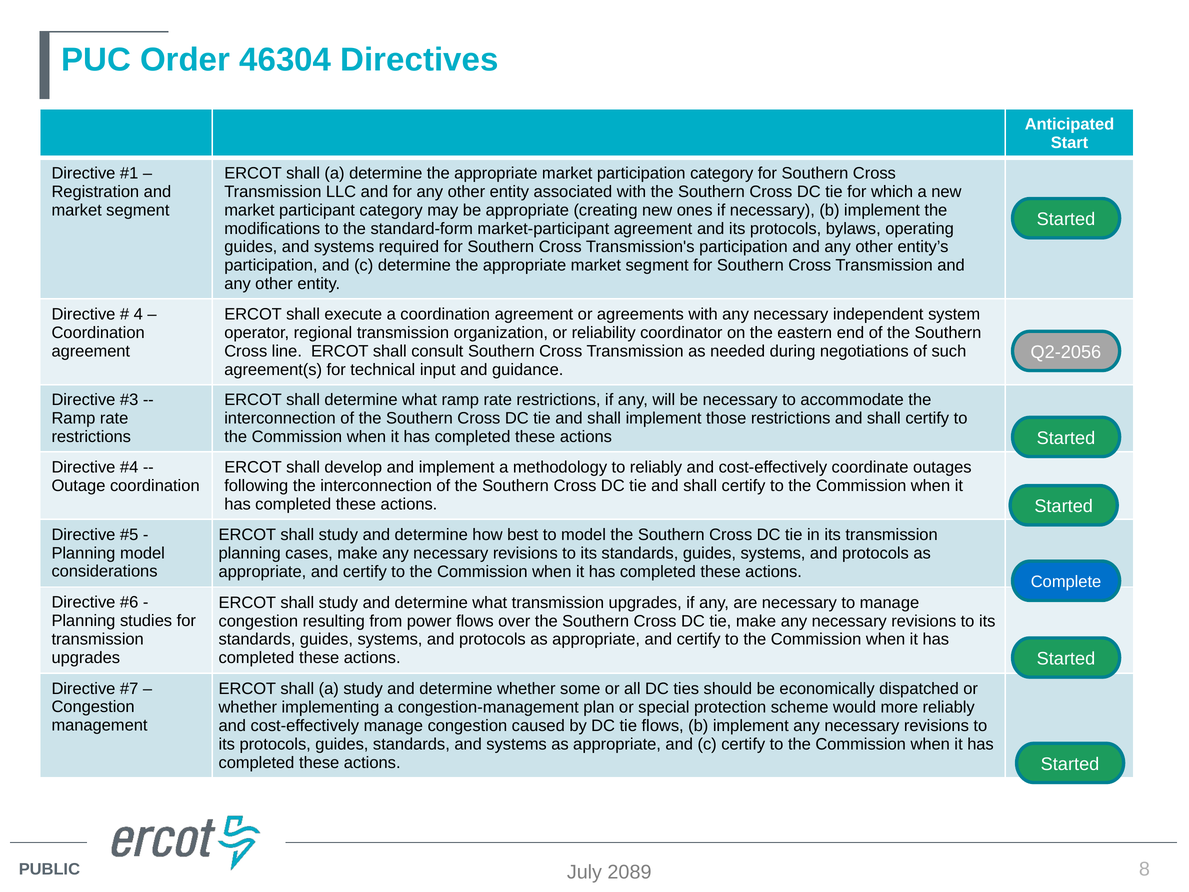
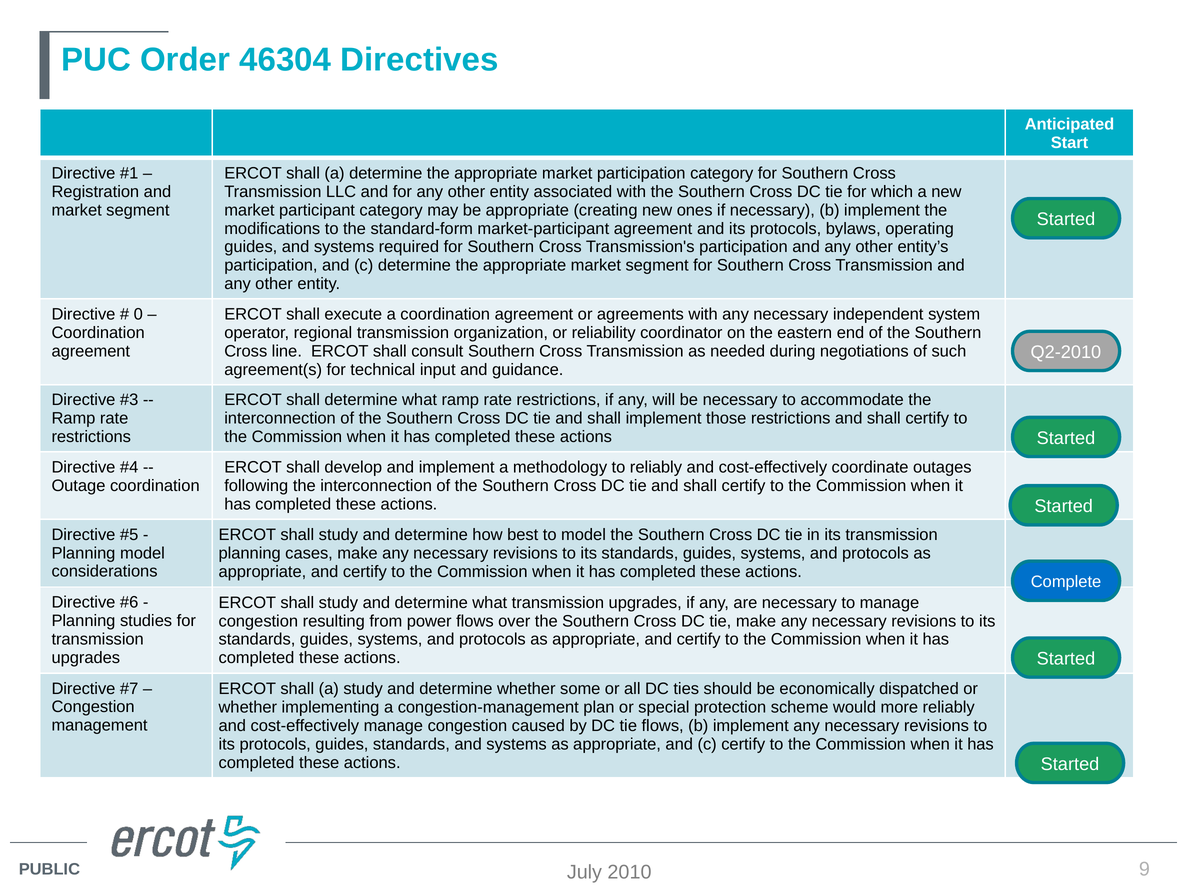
4: 4 -> 0
Q2-2056: Q2-2056 -> Q2-2010
8: 8 -> 9
2089: 2089 -> 2010
